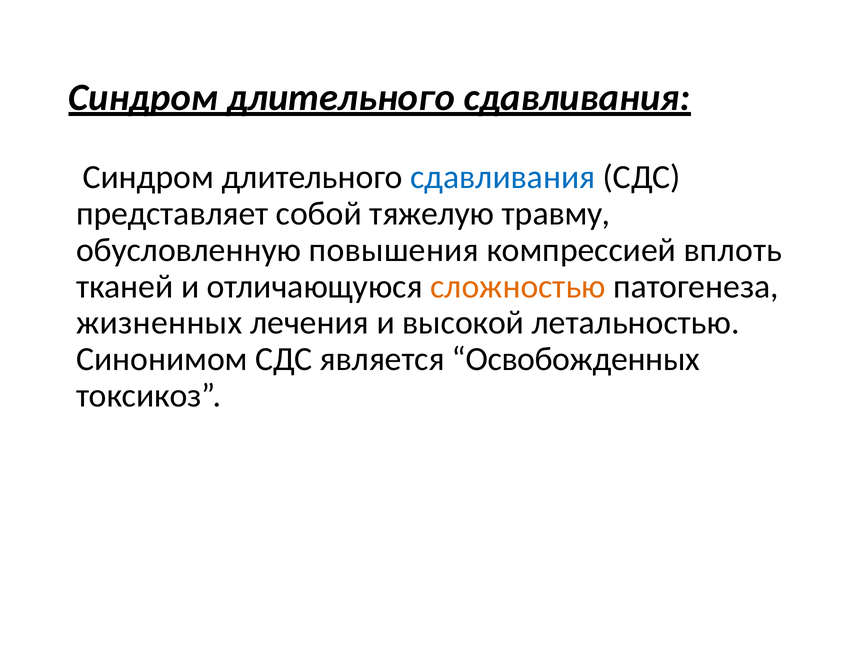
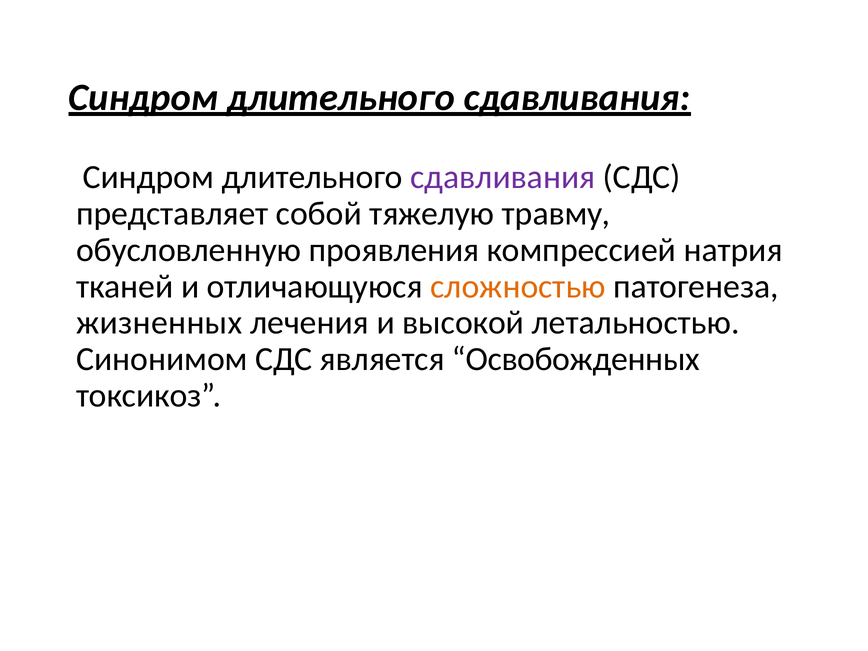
сдавливания at (503, 177) colour: blue -> purple
повышения: повышения -> проявления
вплоть: вплоть -> натрия
